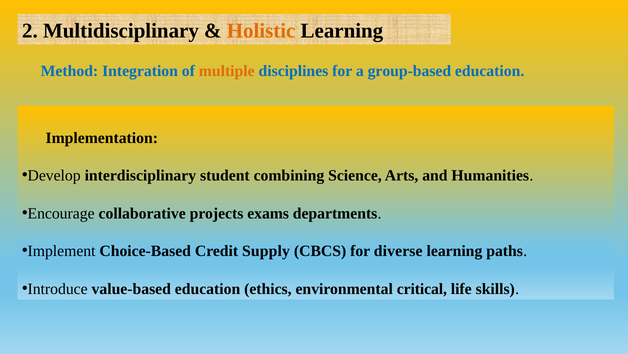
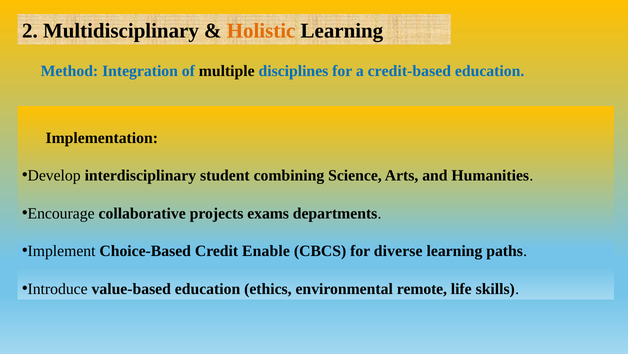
multiple colour: orange -> black
group-based: group-based -> credit-based
Supply: Supply -> Enable
critical: critical -> remote
